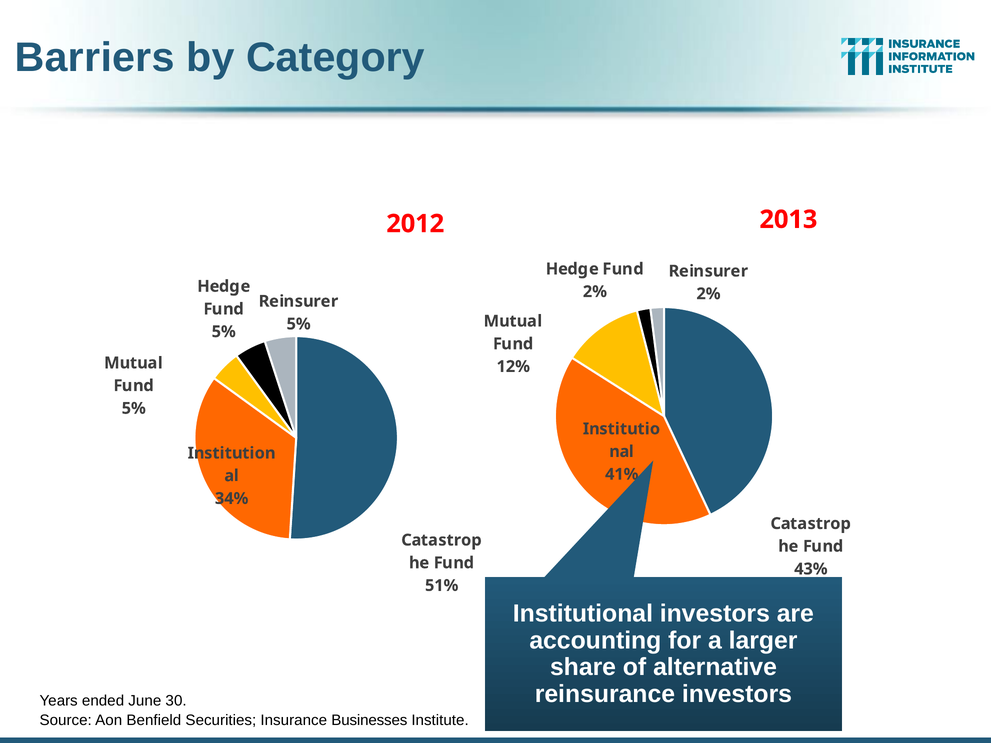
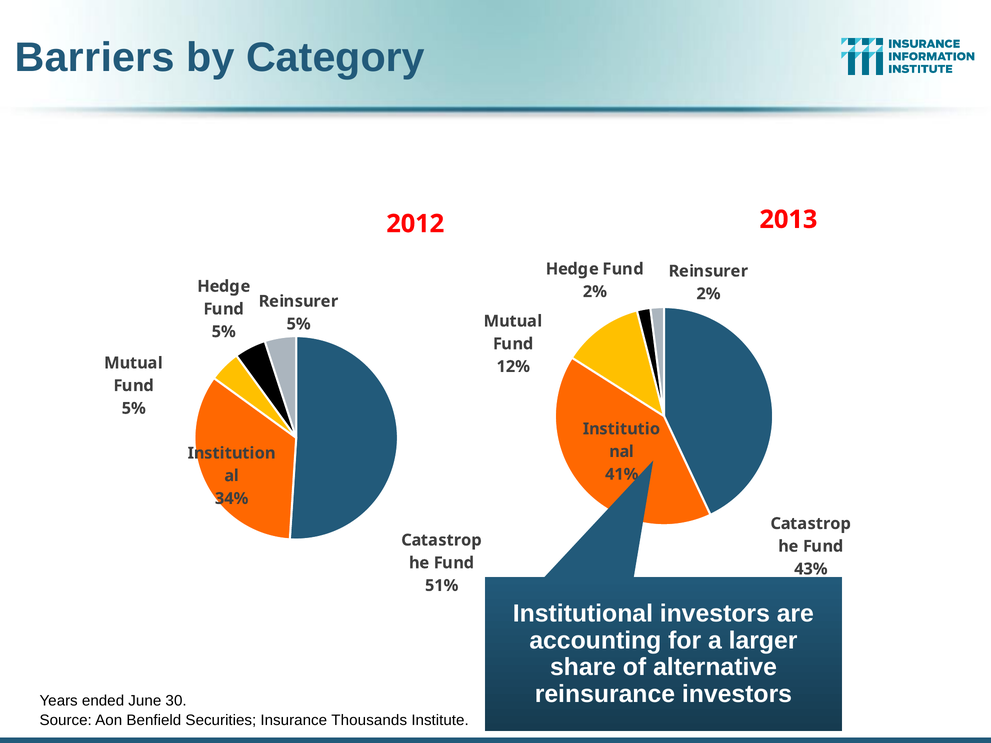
Businesses: Businesses -> Thousands
